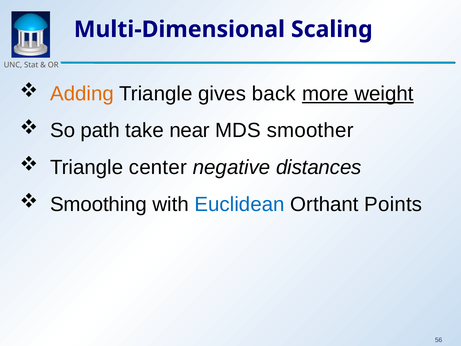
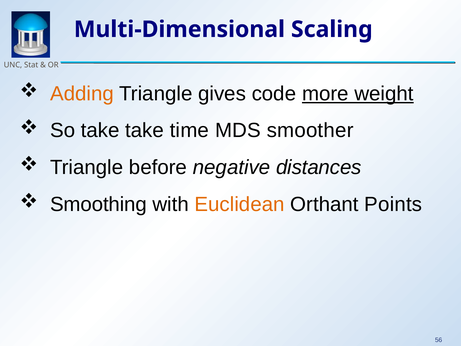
back: back -> code
So path: path -> take
near: near -> time
center: center -> before
Euclidean colour: blue -> orange
